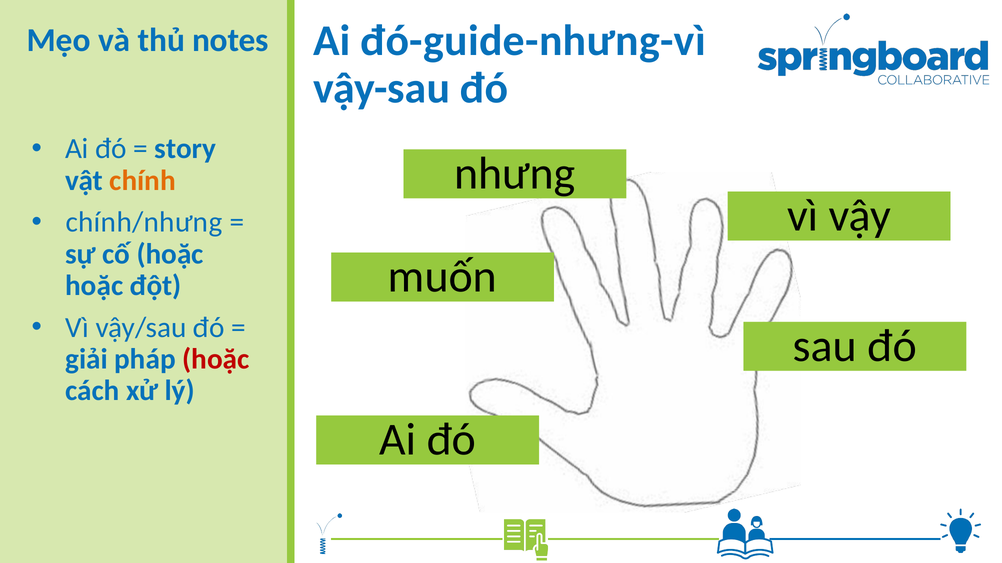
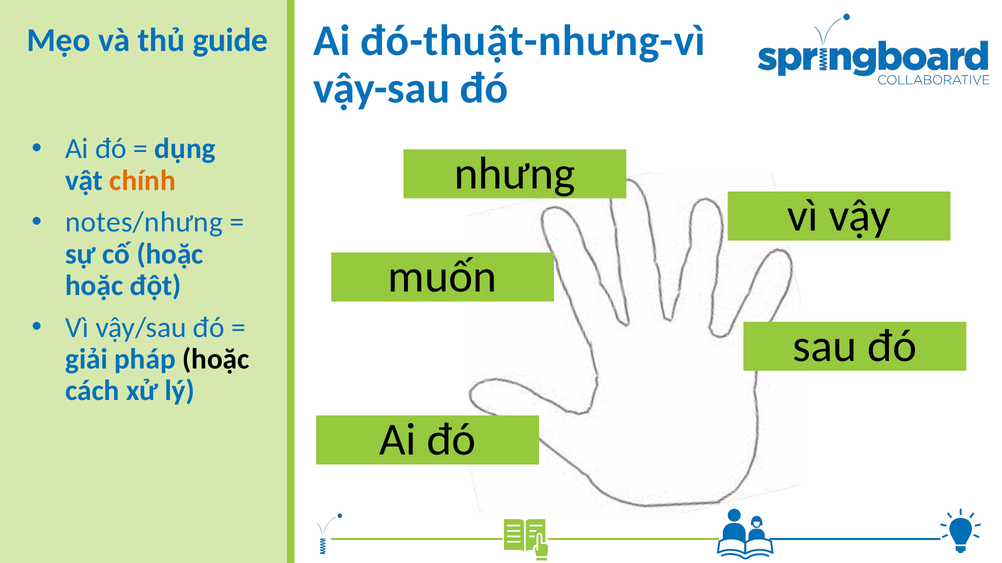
đó-guide-nhưng-vì: đó-guide-nhưng-vì -> đó-thuật-nhưng-vì
notes: notes -> guide
story: story -> dụng
chính/nhưng: chính/nhưng -> notes/nhưng
hoặc at (216, 359) colour: red -> black
